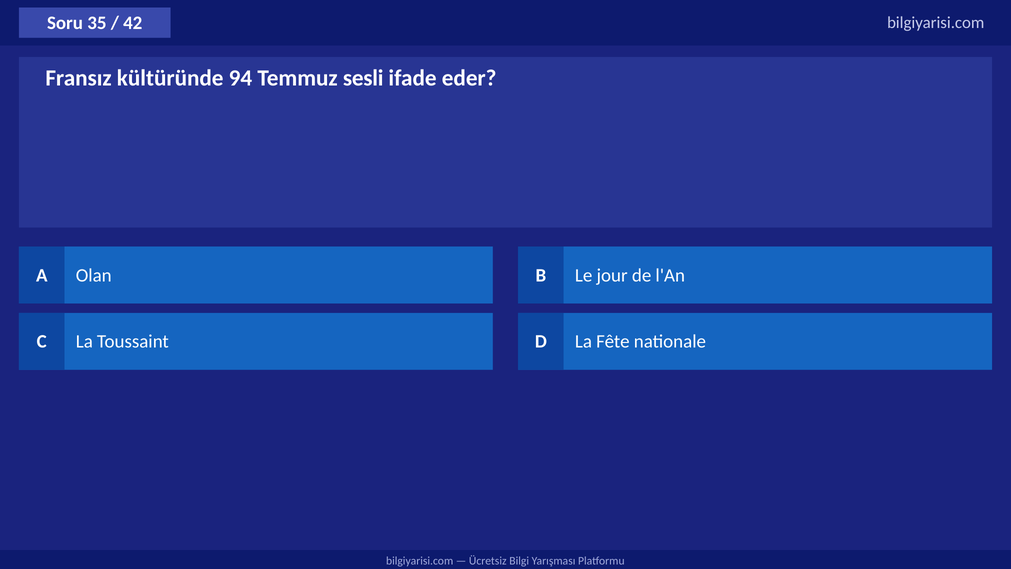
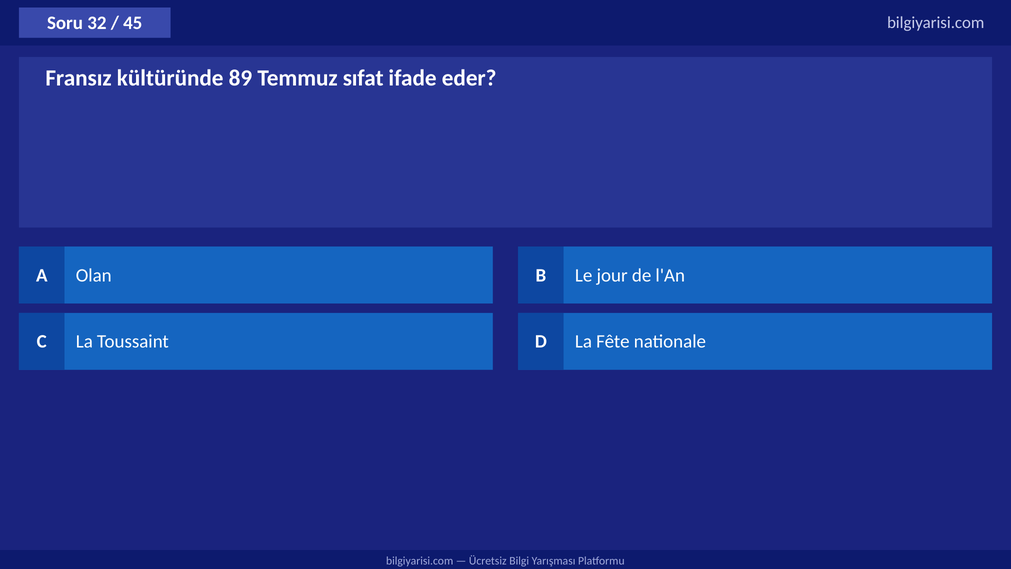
35: 35 -> 32
42: 42 -> 45
94: 94 -> 89
sesli: sesli -> sıfat
